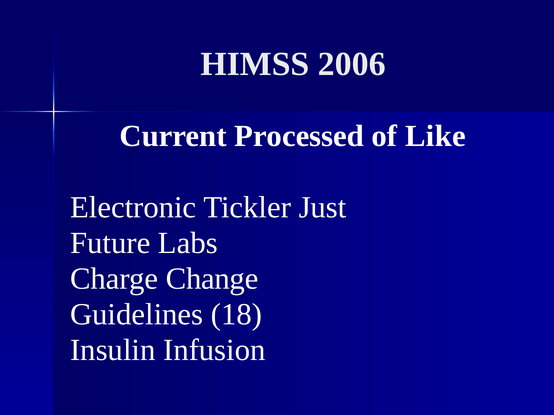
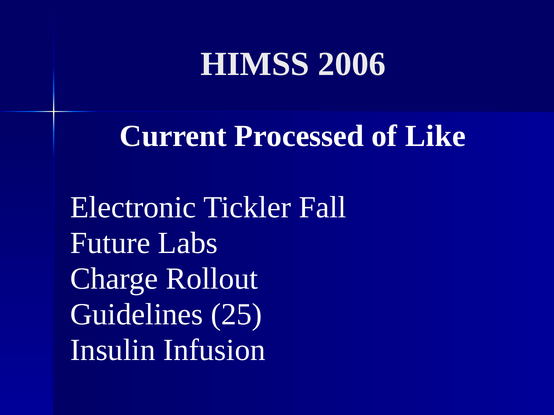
Just: Just -> Fall
Change: Change -> Rollout
18: 18 -> 25
